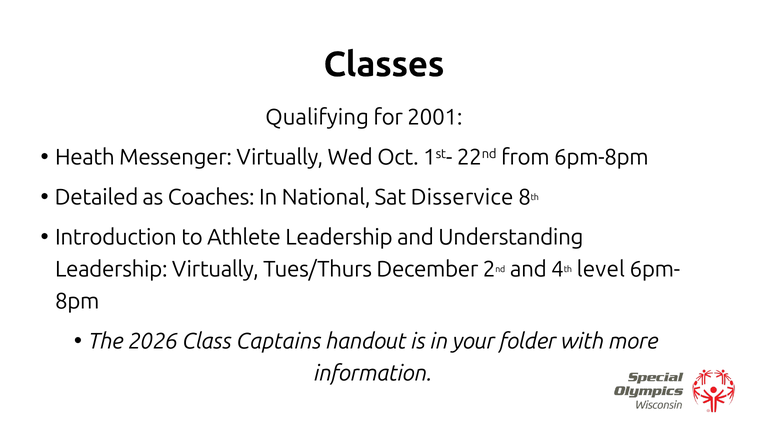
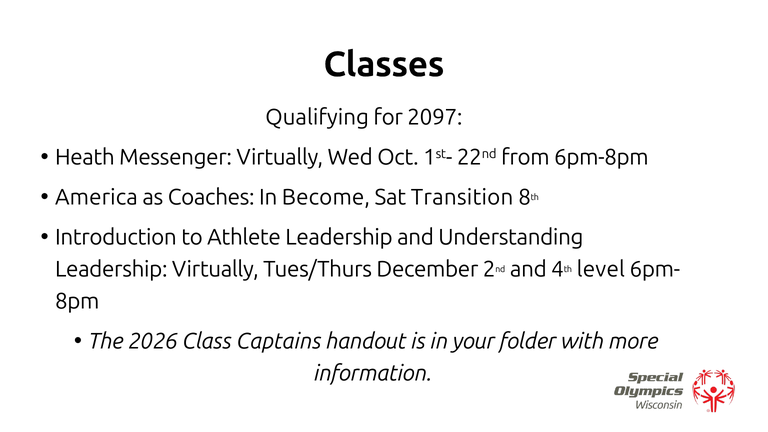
2001: 2001 -> 2097
Detailed: Detailed -> America
National: National -> Become
Disservice: Disservice -> Transition
